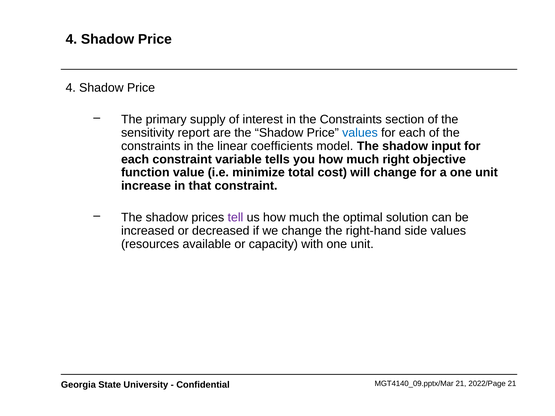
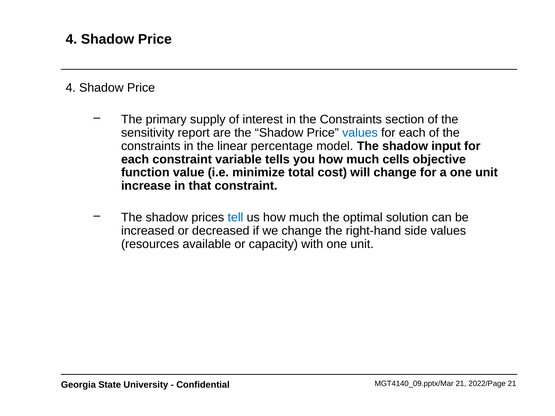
coefficients: coefficients -> percentage
right: right -> cells
tell colour: purple -> blue
